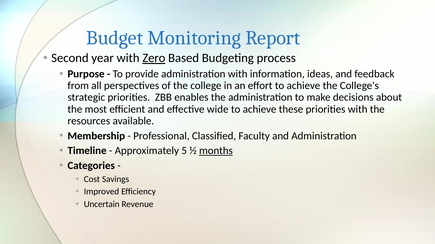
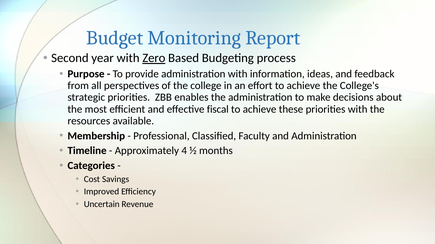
wide: wide -> fiscal
5: 5 -> 4
months underline: present -> none
